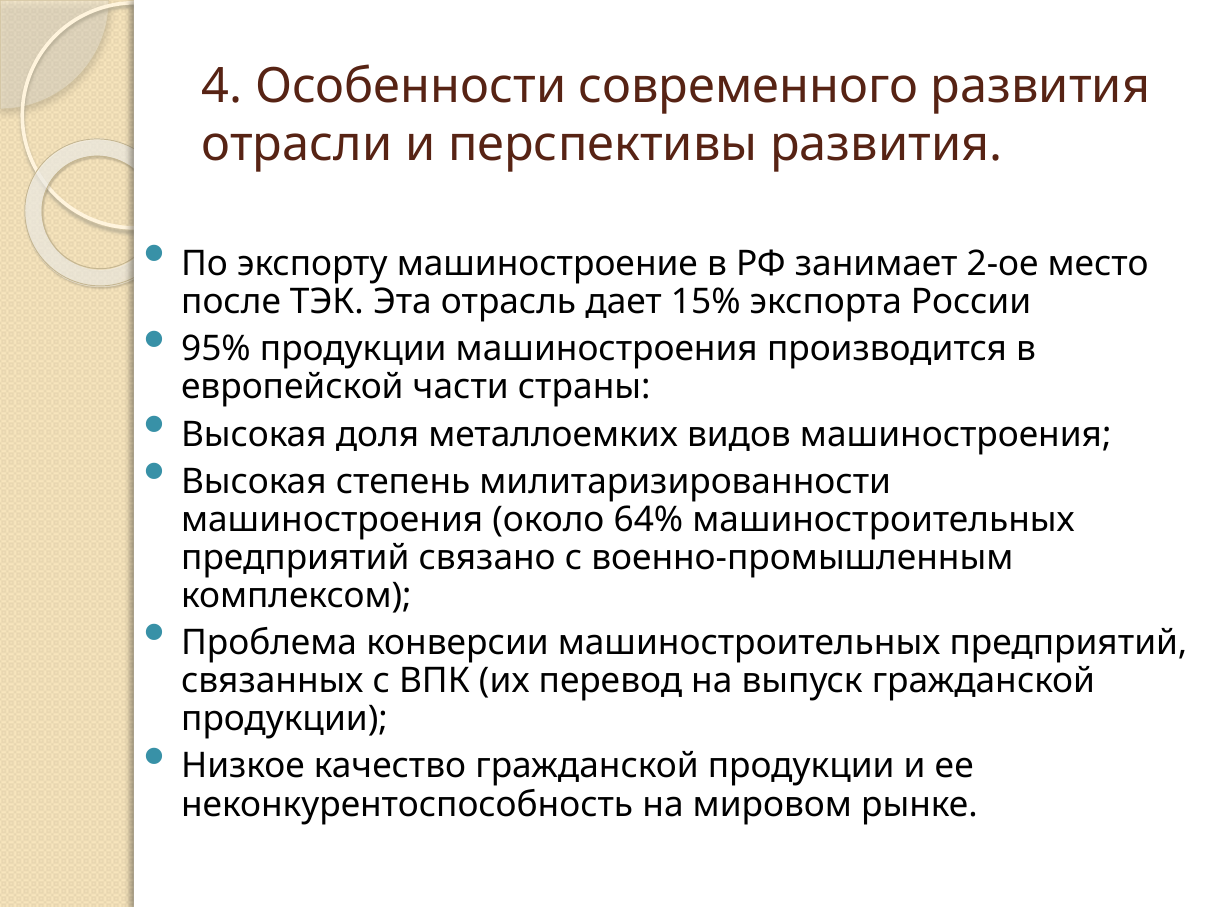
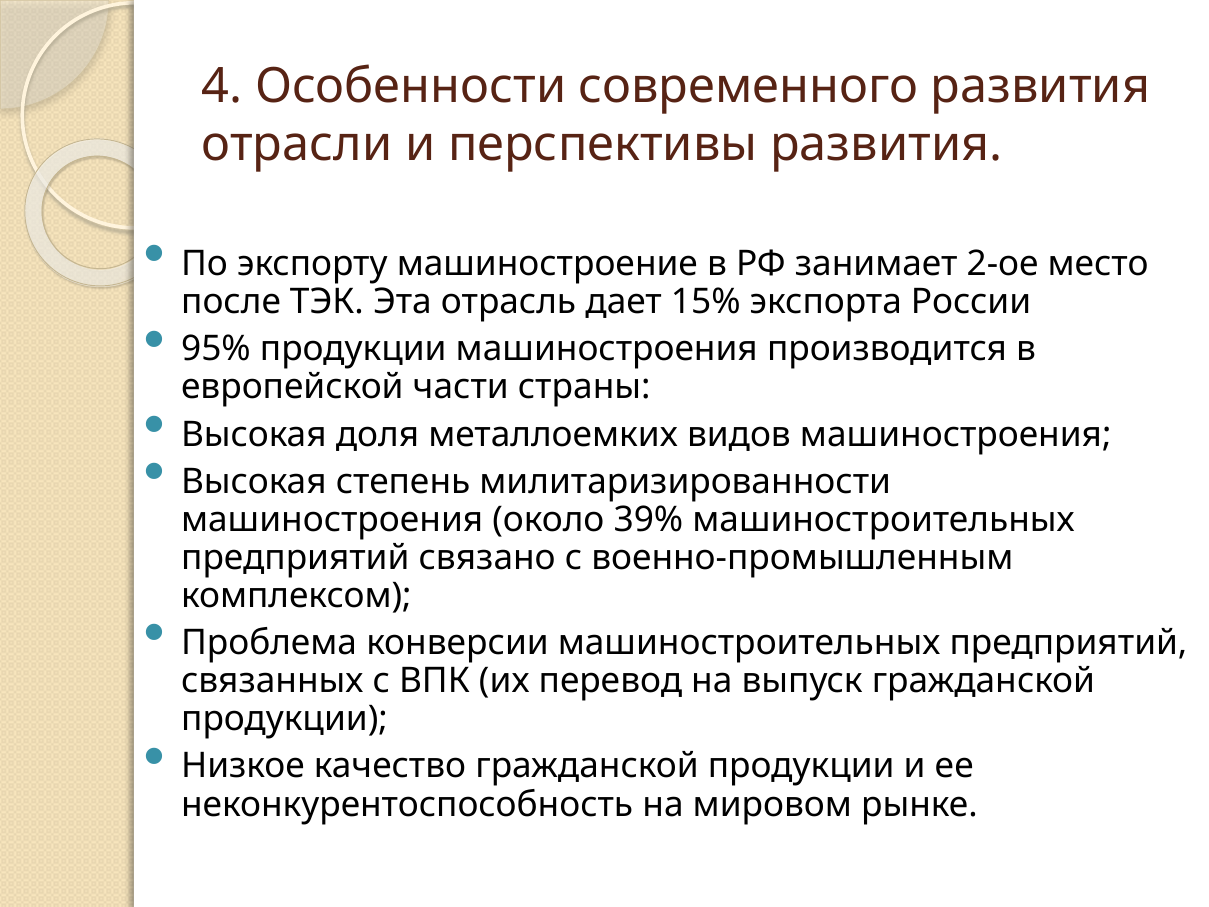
64%: 64% -> 39%
